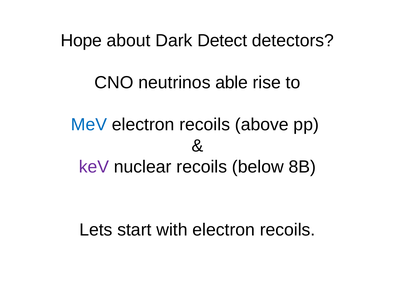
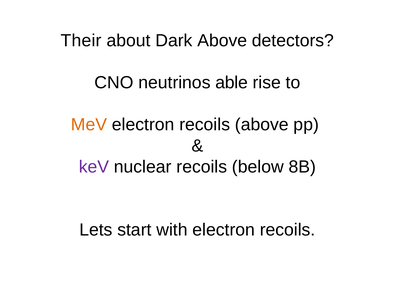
Hope: Hope -> Their
Dark Detect: Detect -> Above
MeV colour: blue -> orange
